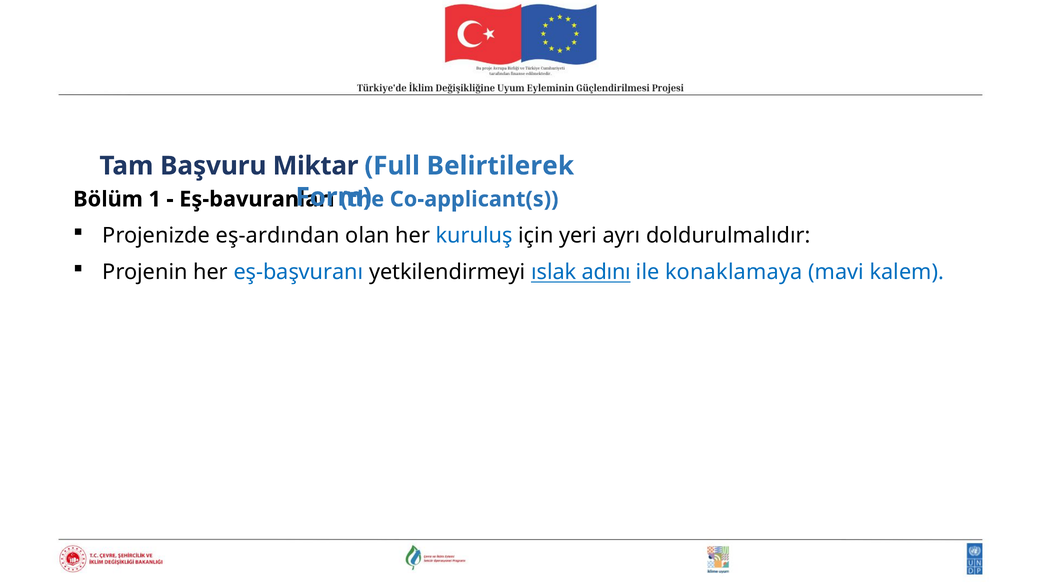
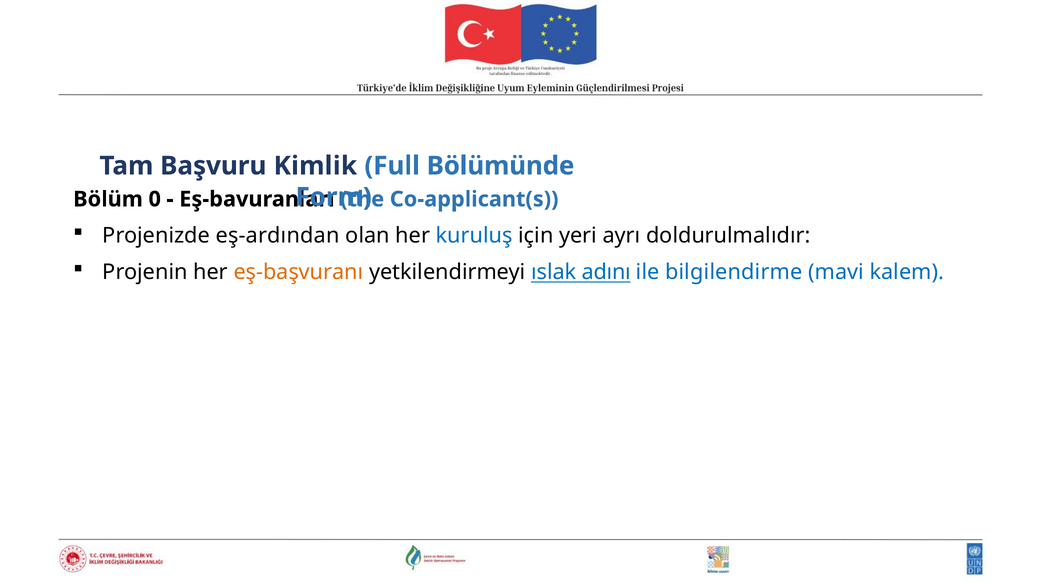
Miktar: Miktar -> Kimlik
Belirtilerek: Belirtilerek -> Bölümünde
1: 1 -> 0
eş-başvuranı colour: blue -> orange
konaklamaya: konaklamaya -> bilgilendirme
